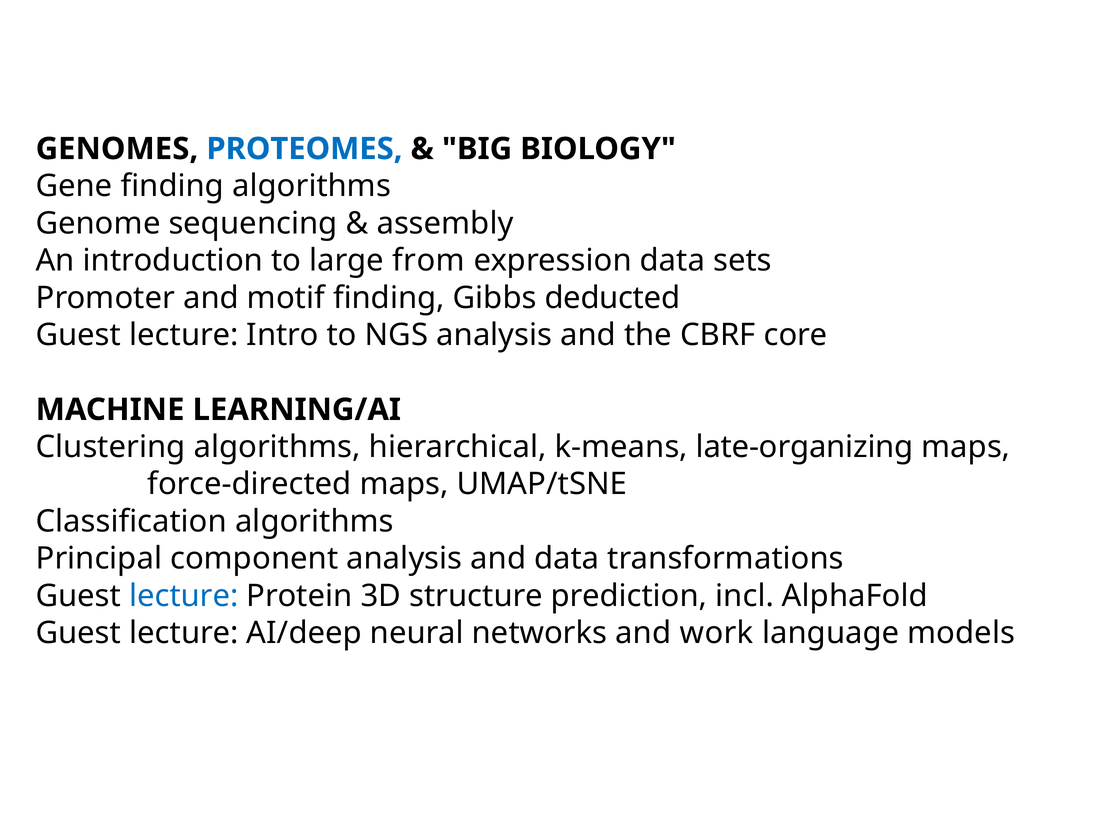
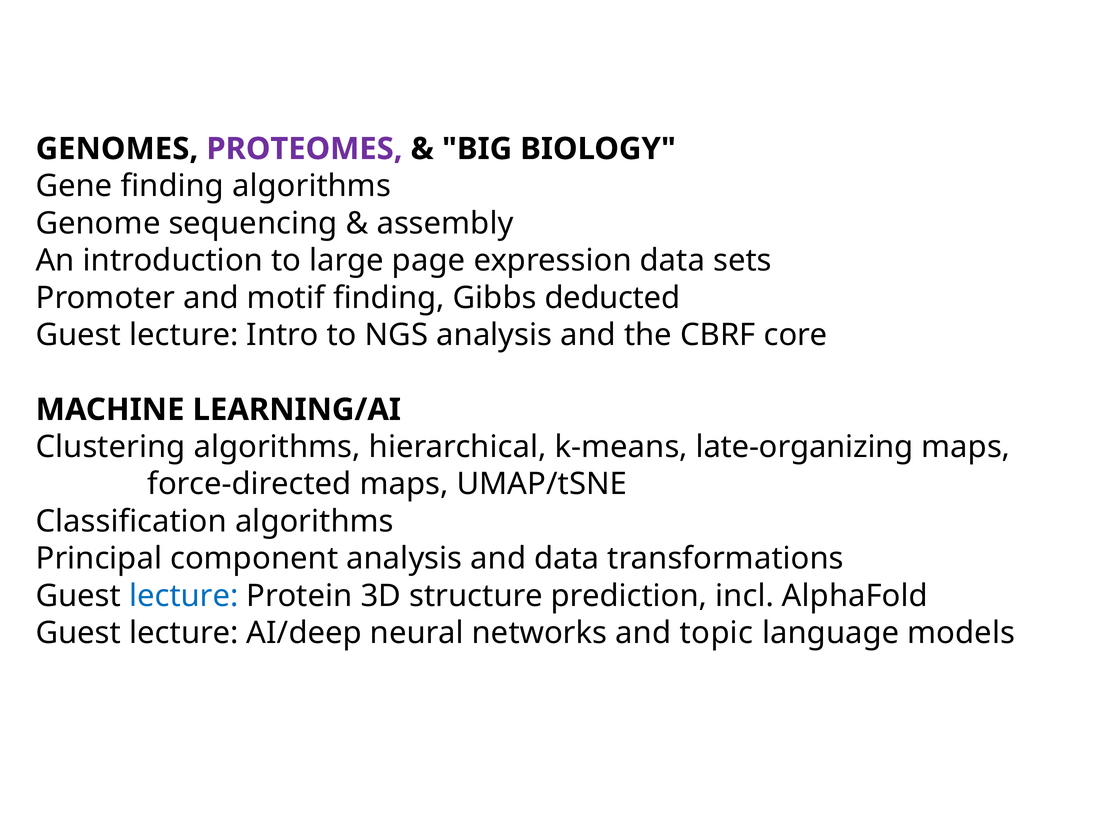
PROTEOMES colour: blue -> purple
from: from -> page
work: work -> topic
